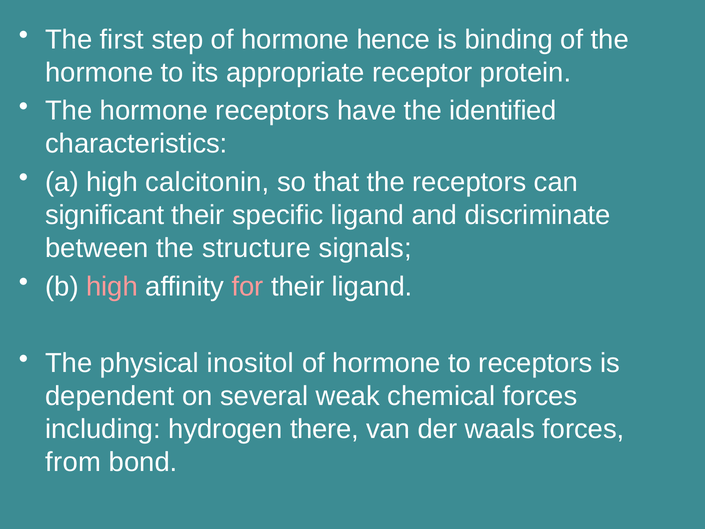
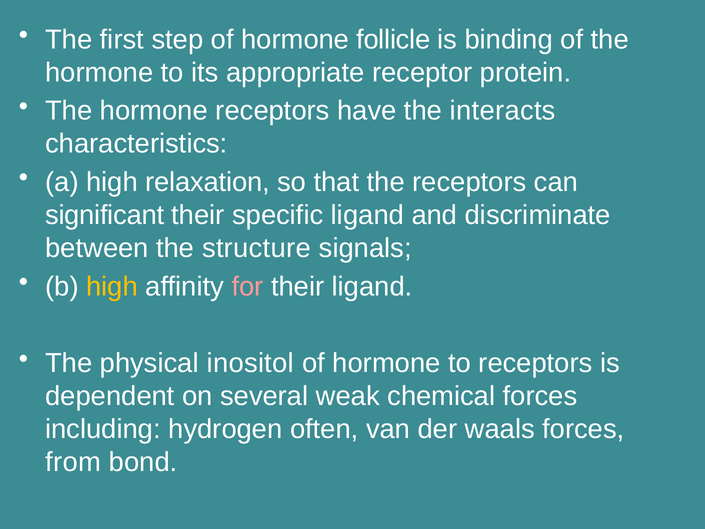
hence: hence -> follicle
identified: identified -> interacts
calcitonin: calcitonin -> relaxation
high at (112, 286) colour: pink -> yellow
there: there -> often
